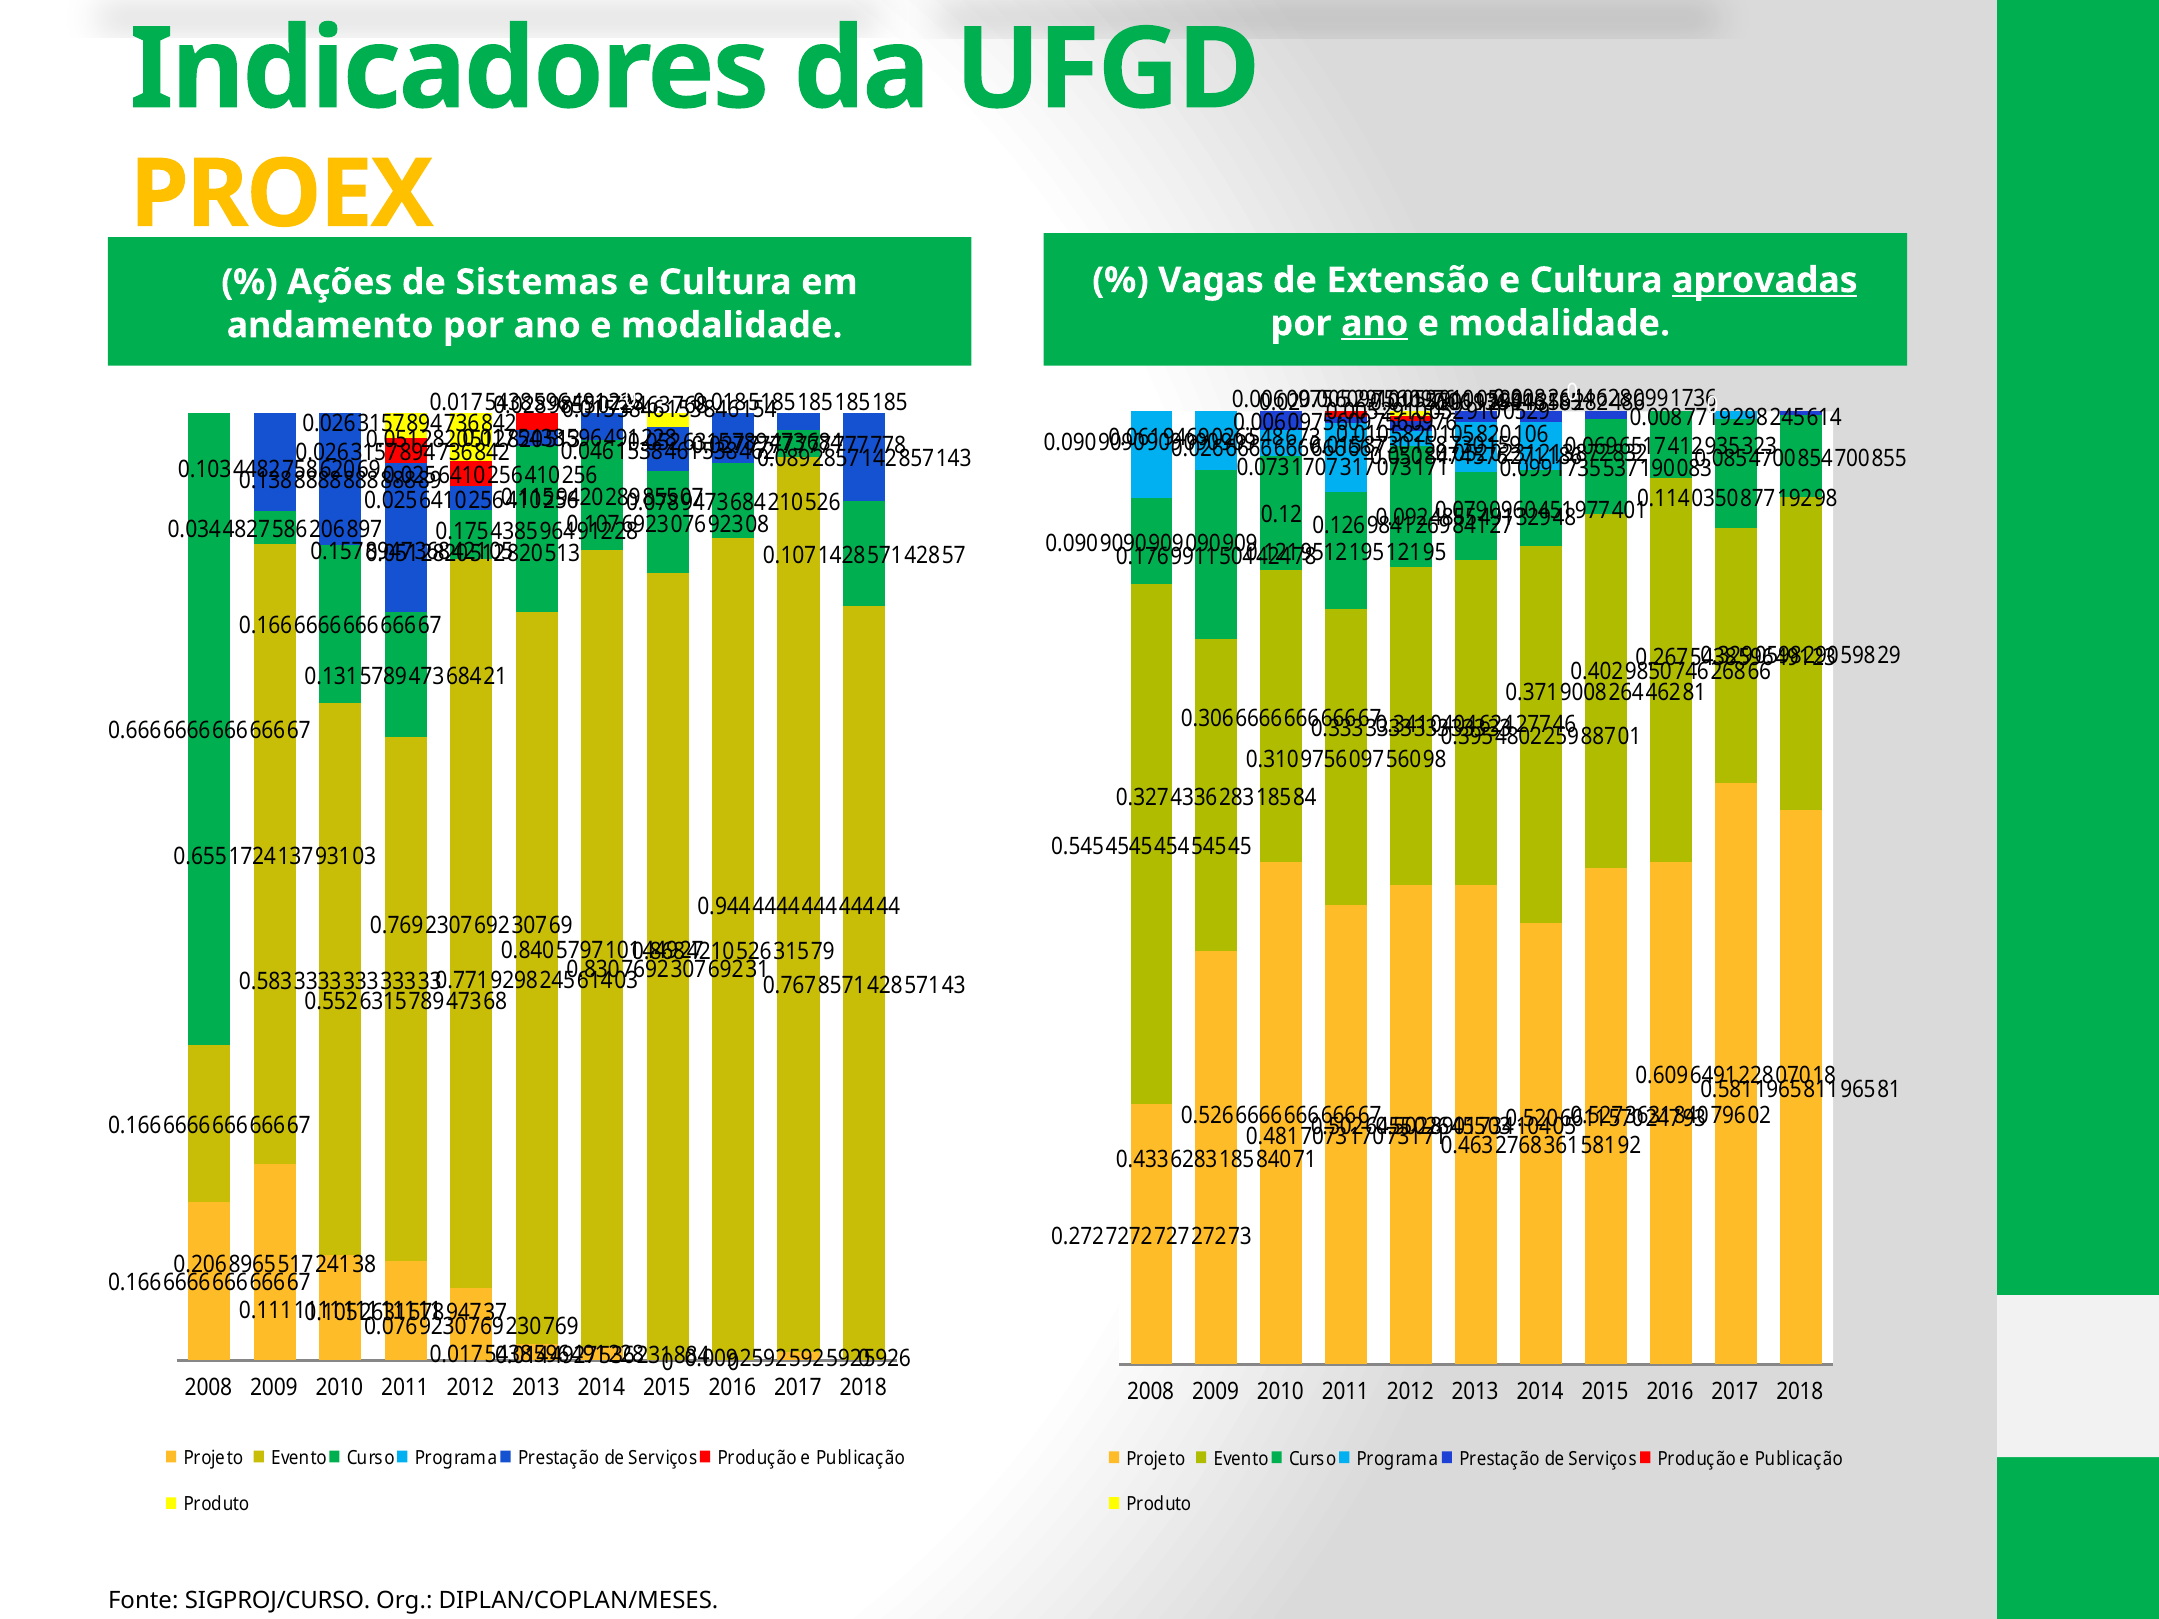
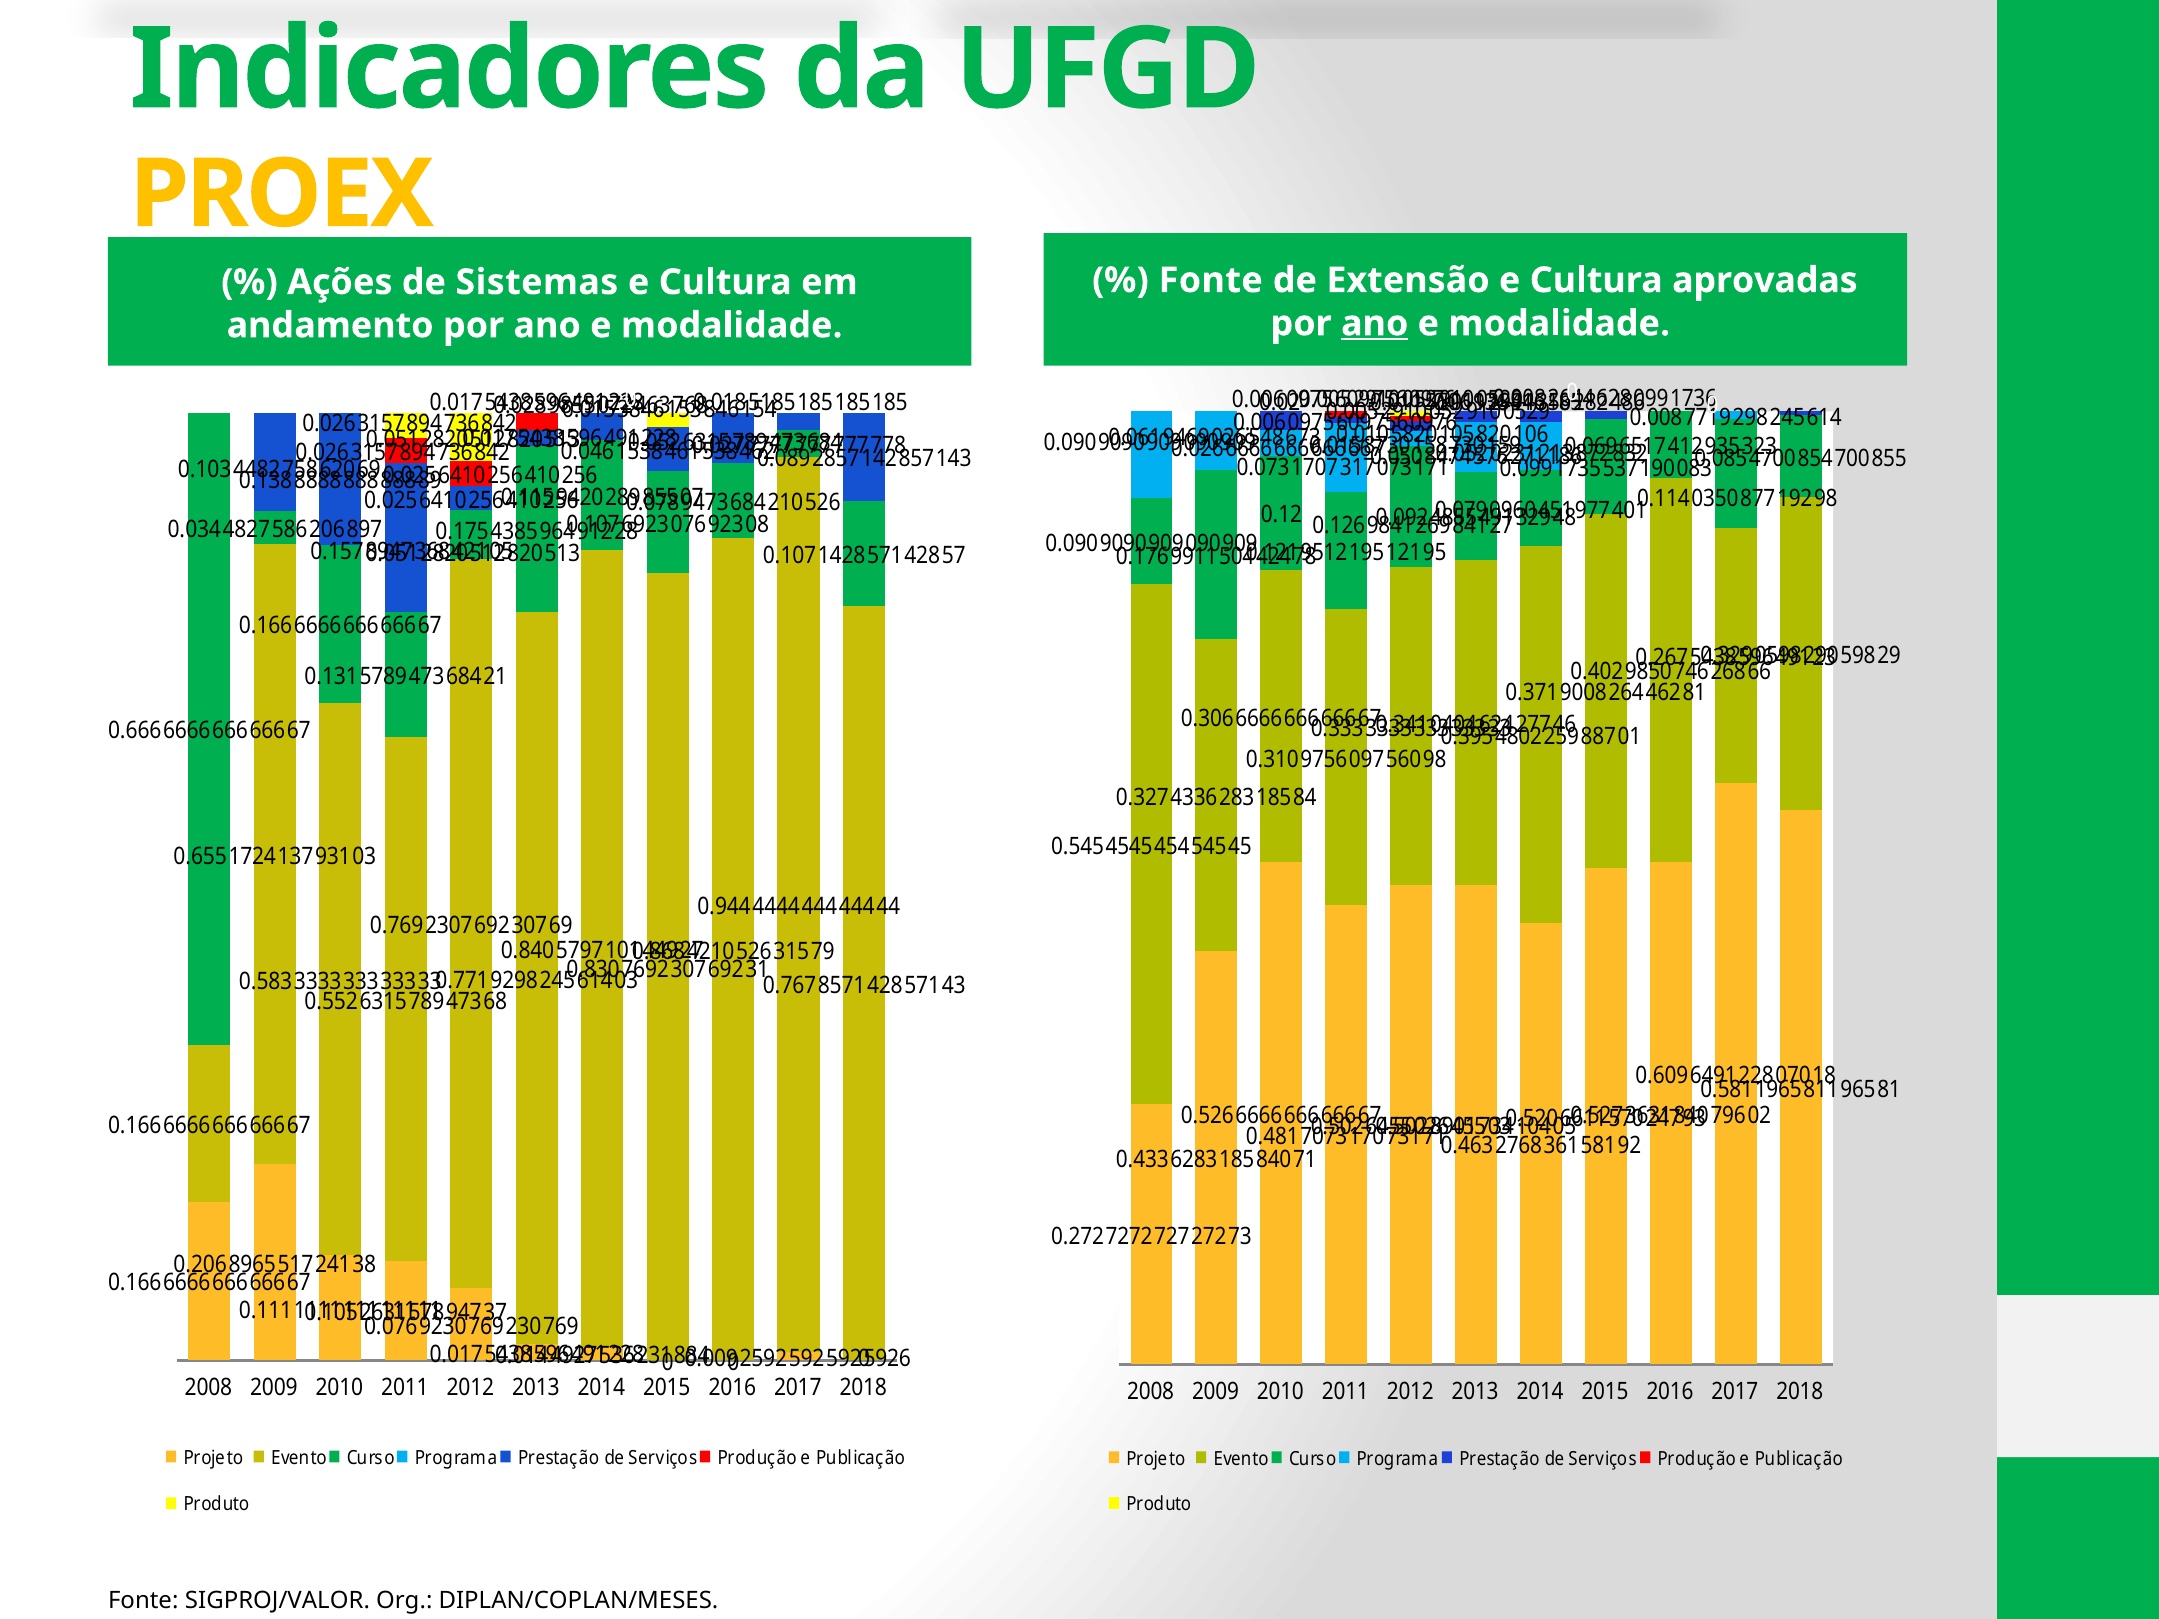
Vagas at (1211, 280): Vagas -> Fonte
aprovadas underline: present -> none
SIGPROJ/CURSO: SIGPROJ/CURSO -> SIGPROJ/VALOR
